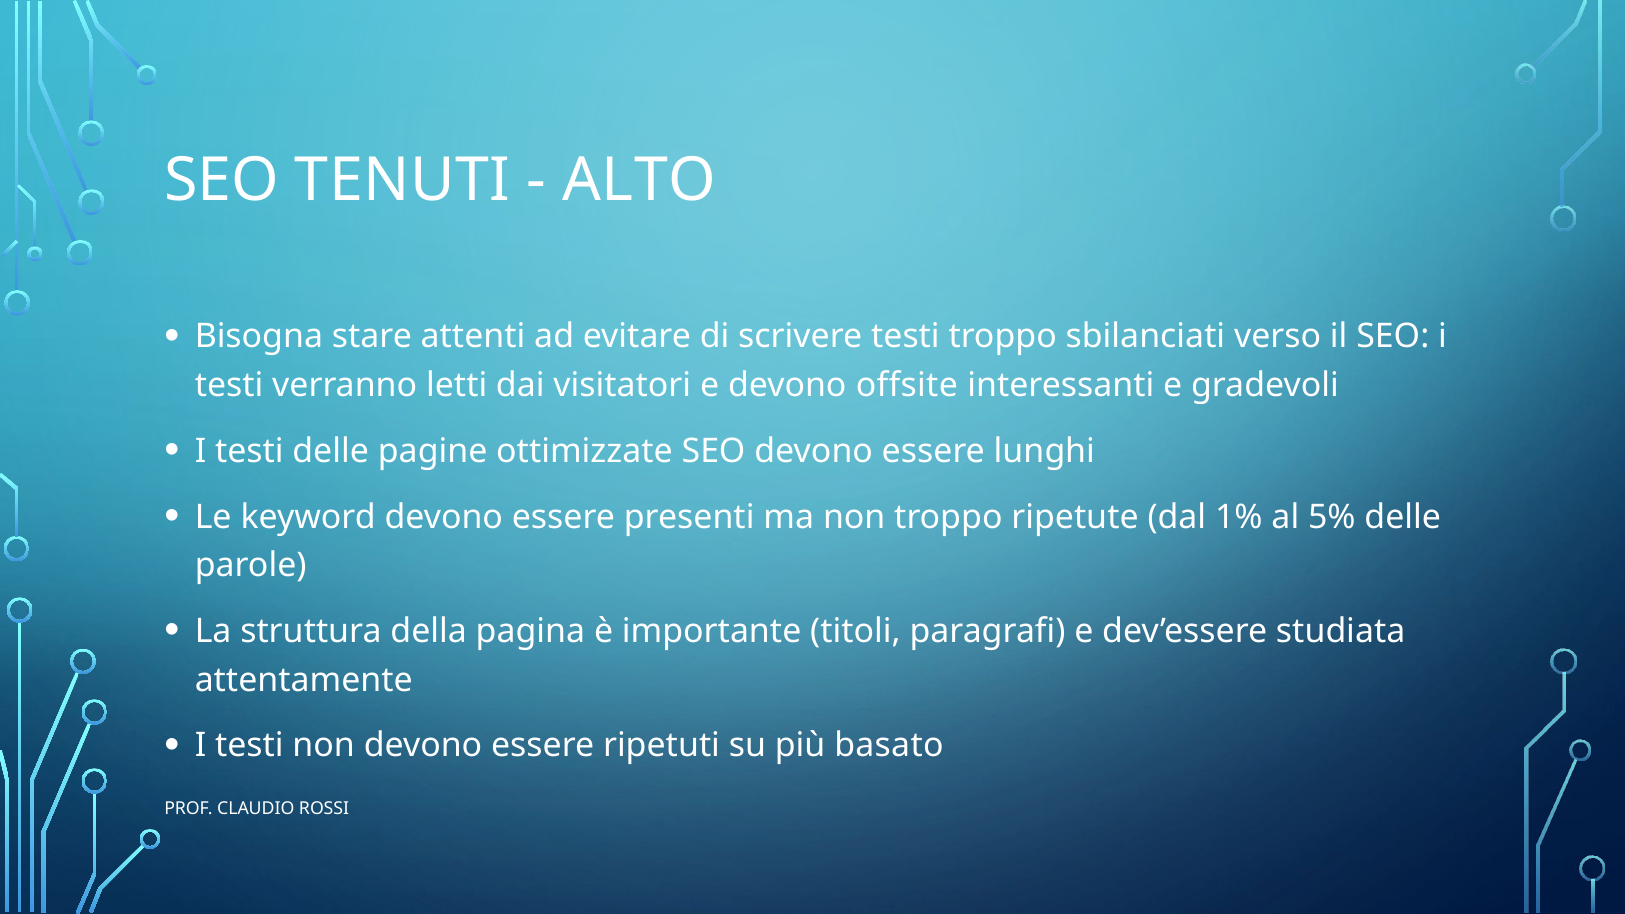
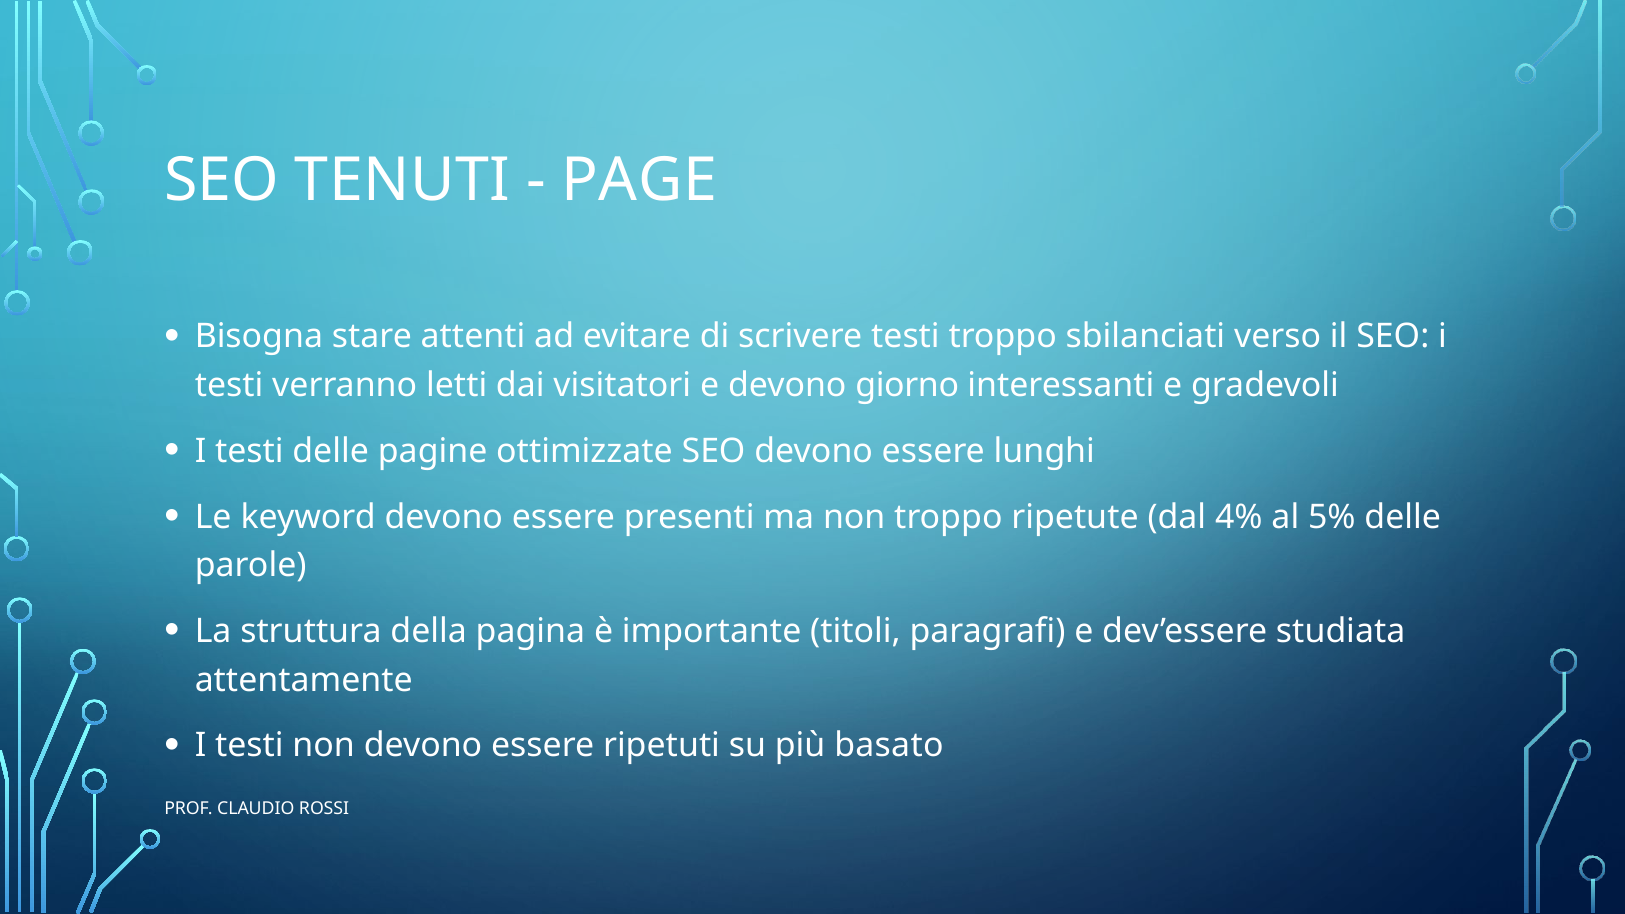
ALTO: ALTO -> PAGE
offsite: offsite -> giorno
1%: 1% -> 4%
